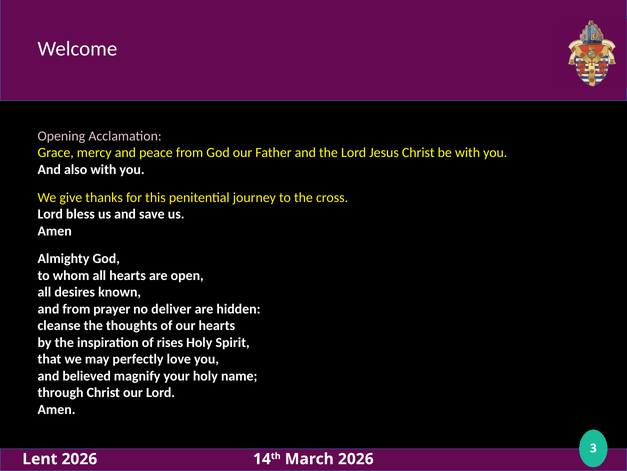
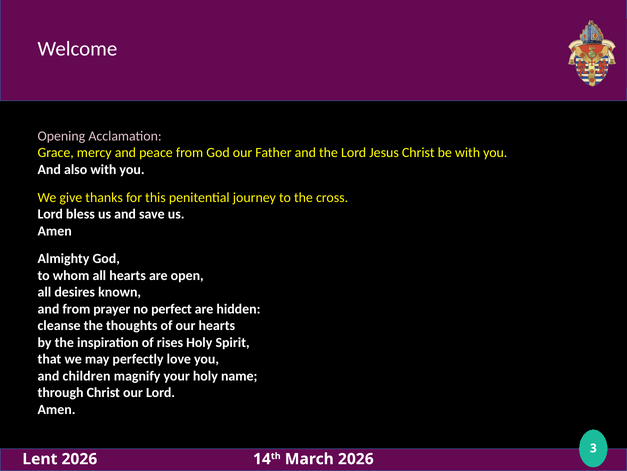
deliver: deliver -> perfect
believed: believed -> children
